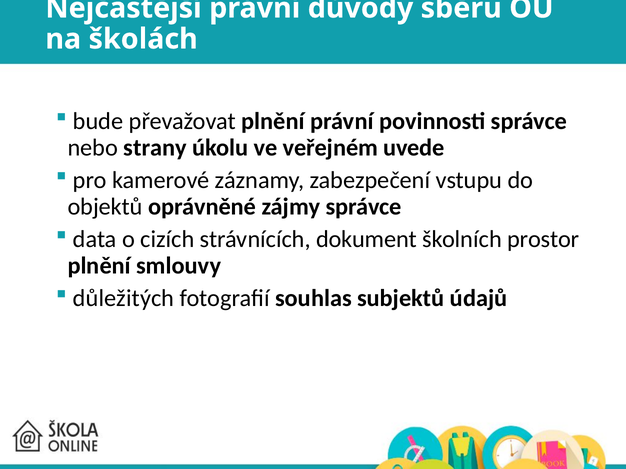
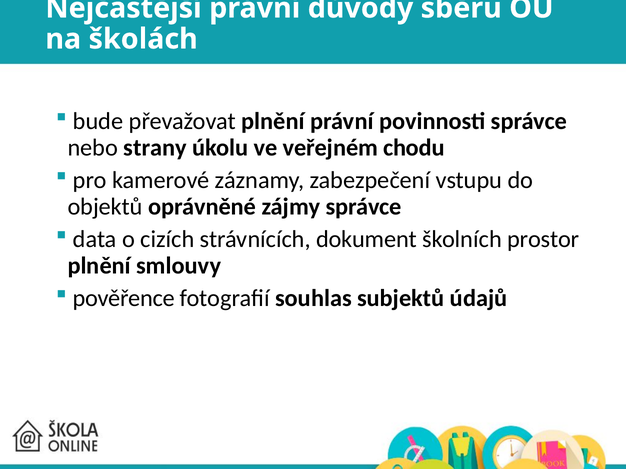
uvede: uvede -> chodu
důležitých: důležitých -> pověřence
